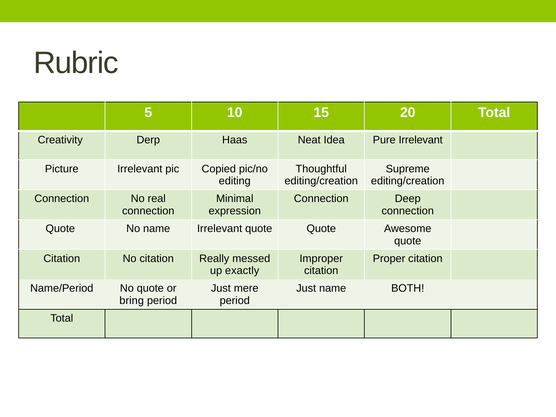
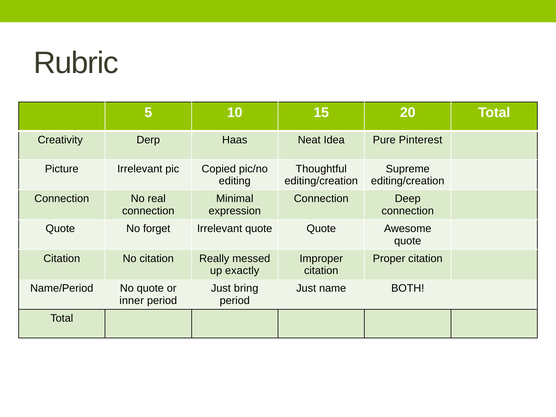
Pure Irrelevant: Irrelevant -> Pinterest
No name: name -> forget
mere: mere -> bring
bring: bring -> inner
